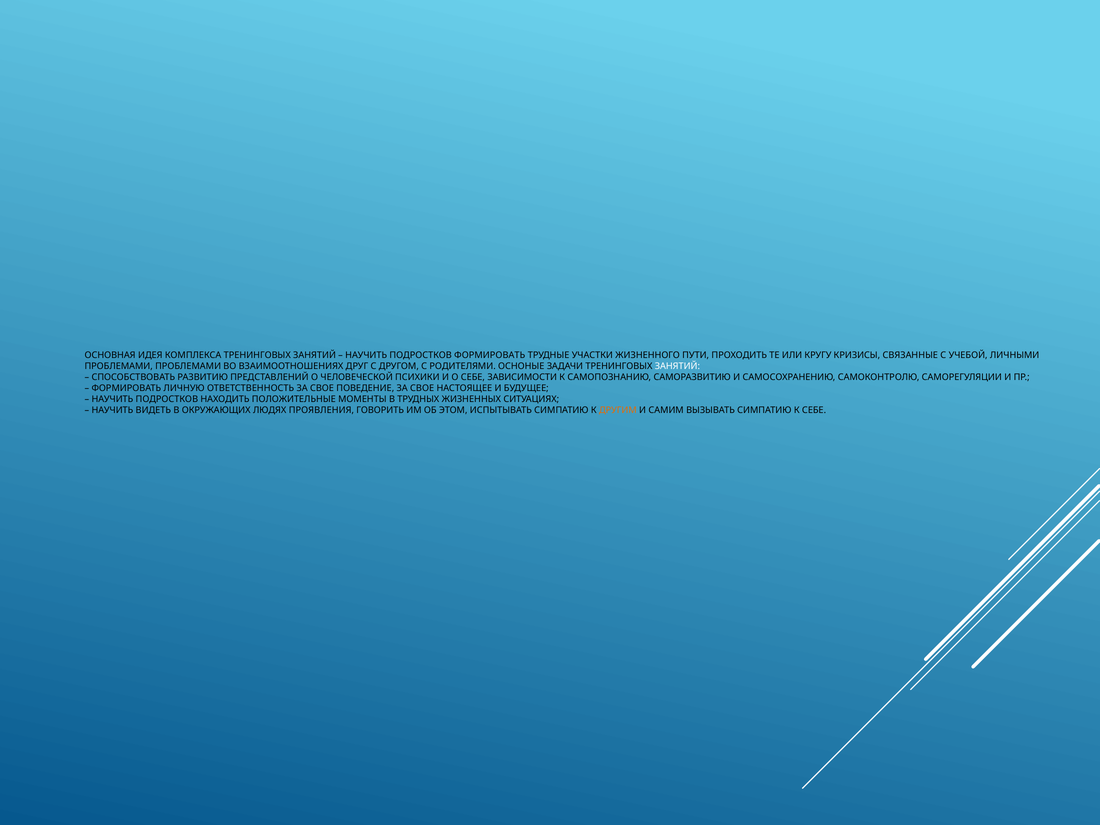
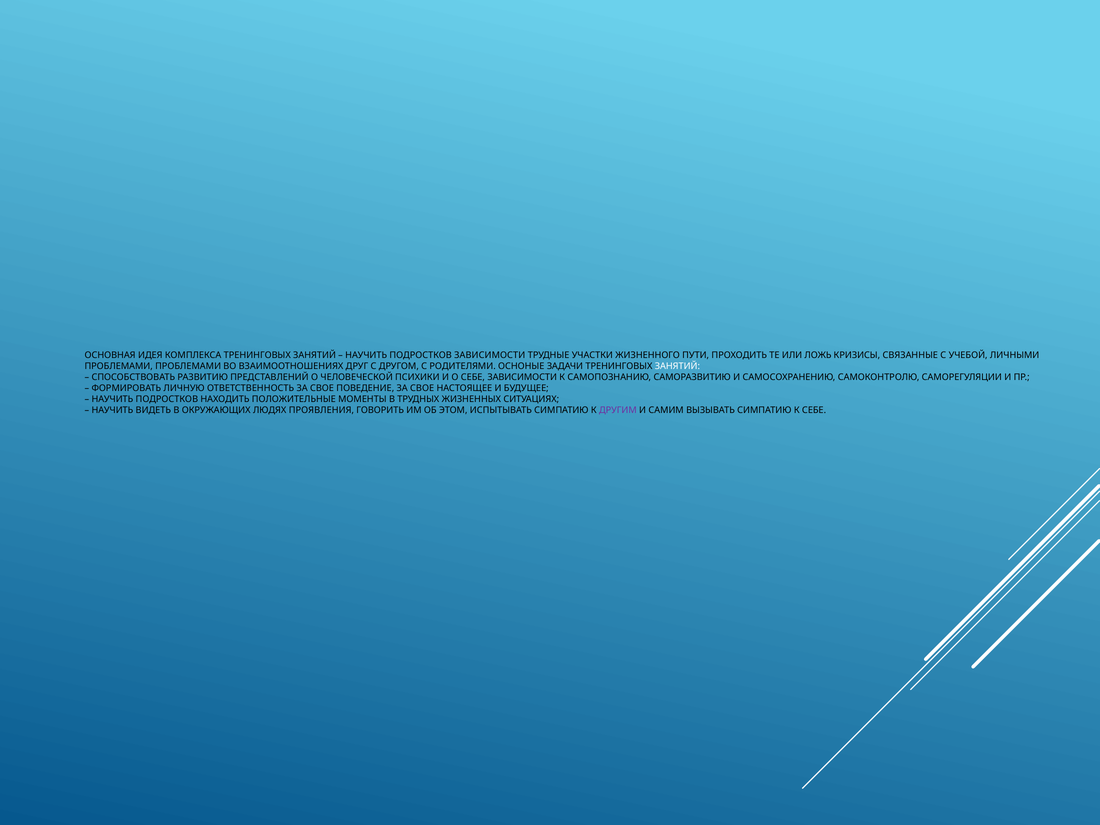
ПОДРОСТКОВ ФОРМИРОВАТЬ: ФОРМИРОВАТЬ -> ЗАВИСИМОСТИ
КРУГУ: КРУГУ -> ЛОЖЬ
ДРУГИМ colour: orange -> purple
